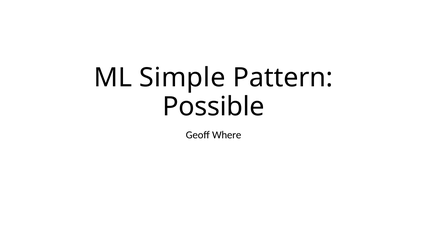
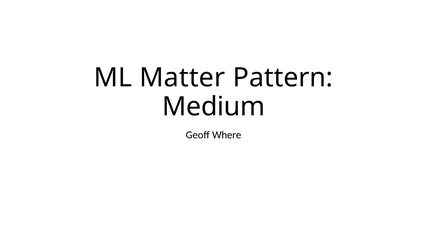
Simple: Simple -> Matter
Possible: Possible -> Medium
